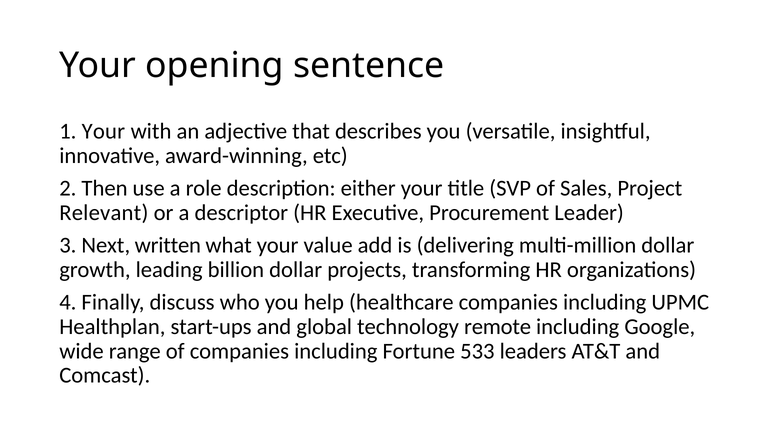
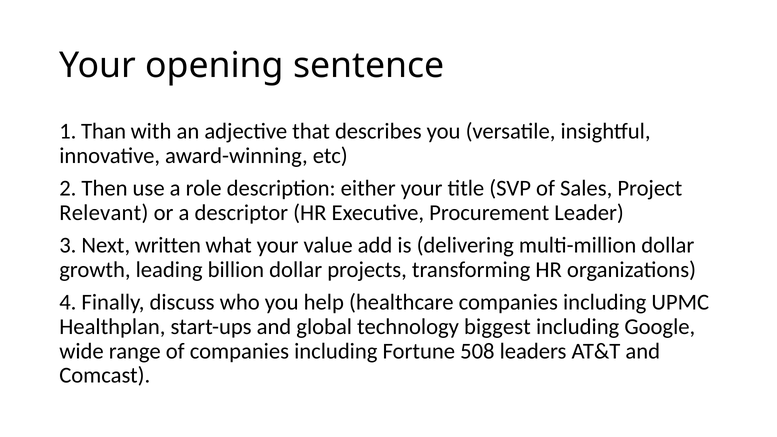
1 Your: Your -> Than
remote: remote -> biggest
533: 533 -> 508
